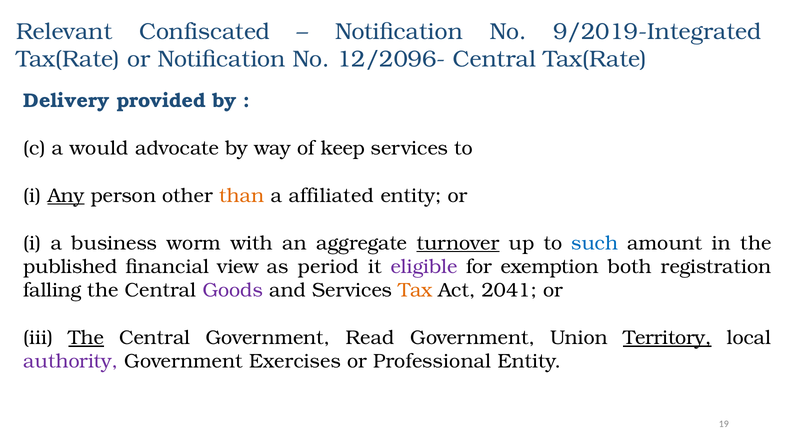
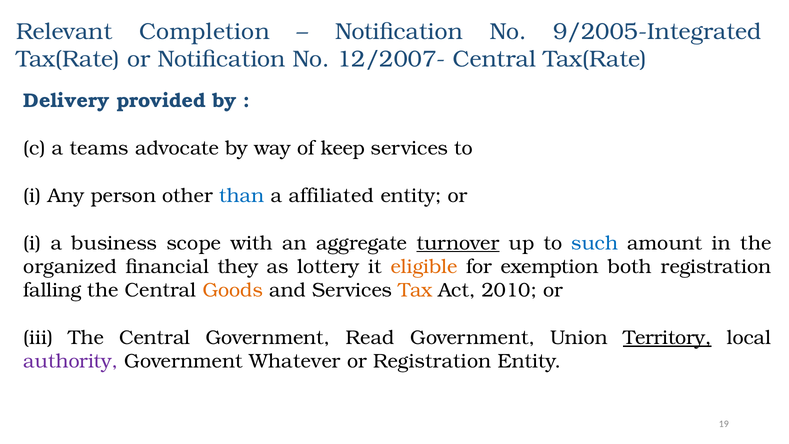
Confiscated: Confiscated -> Completion
9/2019-Integrated: 9/2019-Integrated -> 9/2005-Integrated
12/2096-: 12/2096- -> 12/2007-
would: would -> teams
Any underline: present -> none
than colour: orange -> blue
worm: worm -> scope
published: published -> organized
view: view -> they
period: period -> lottery
eligible colour: purple -> orange
Goods colour: purple -> orange
2041: 2041 -> 2010
The at (86, 338) underline: present -> none
Exercises: Exercises -> Whatever
or Professional: Professional -> Registration
